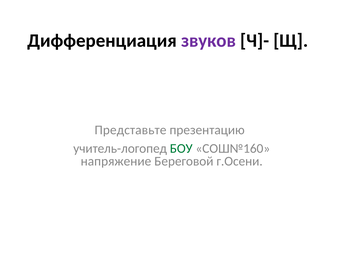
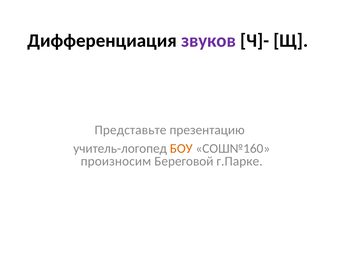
БОУ colour: green -> orange
напряжение: напряжение -> произносим
г.Осени: г.Осени -> г.Парке
